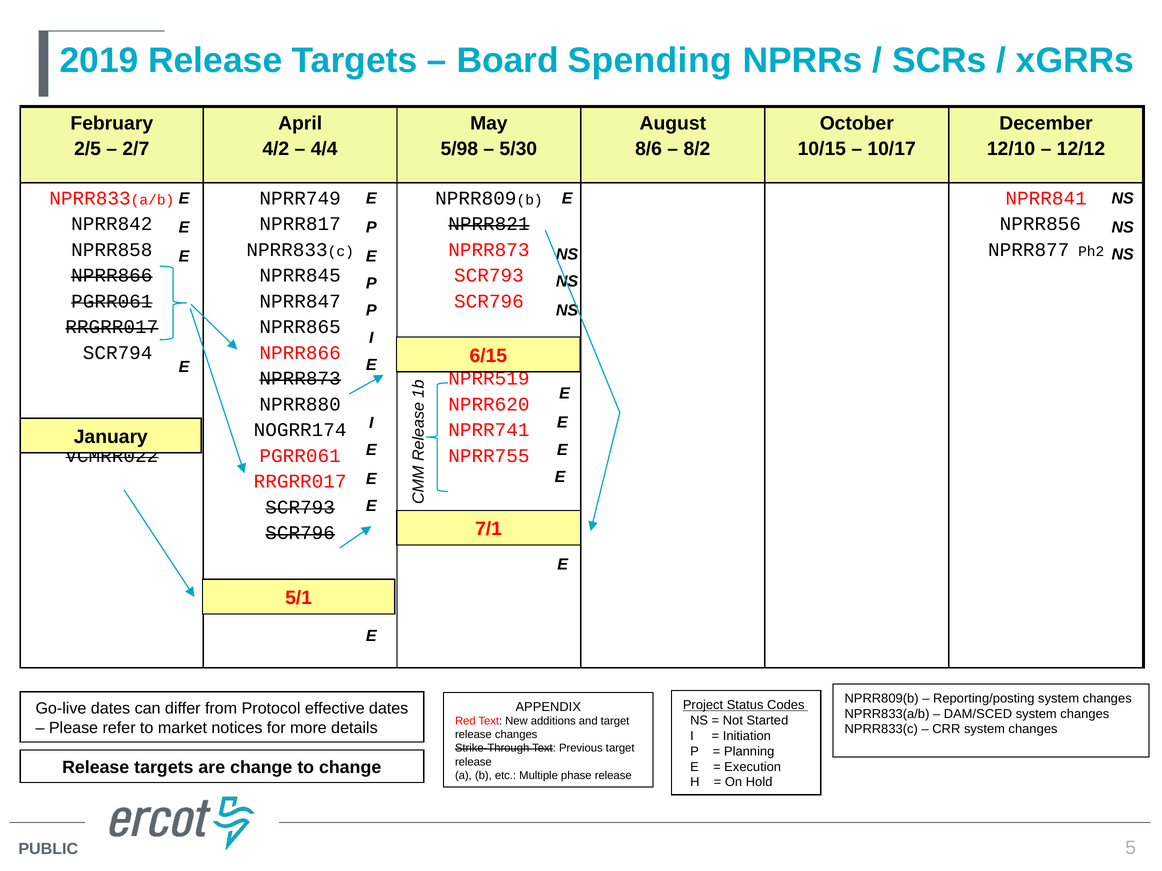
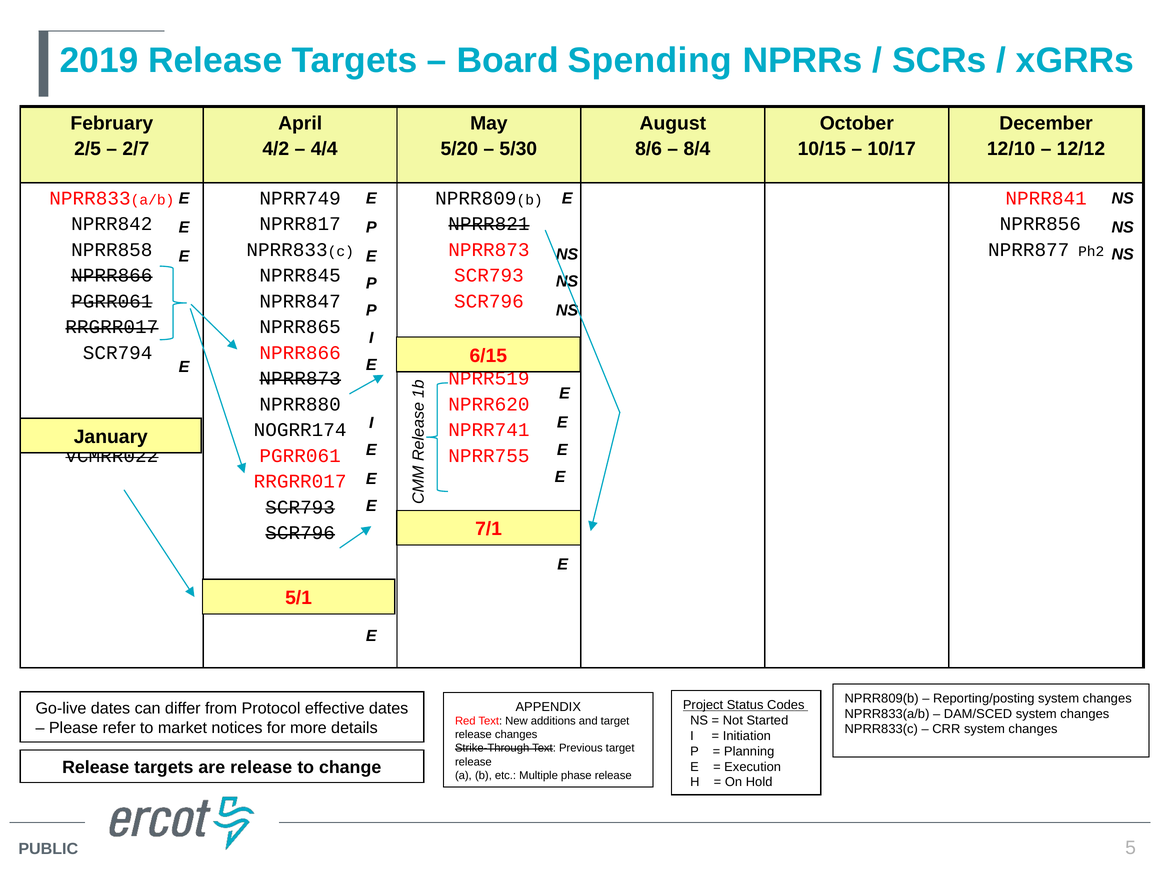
5/98: 5/98 -> 5/20
8/2: 8/2 -> 8/4
are change: change -> release
